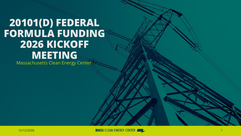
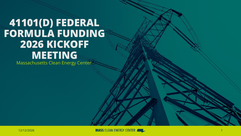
20101(D: 20101(D -> 41101(D
